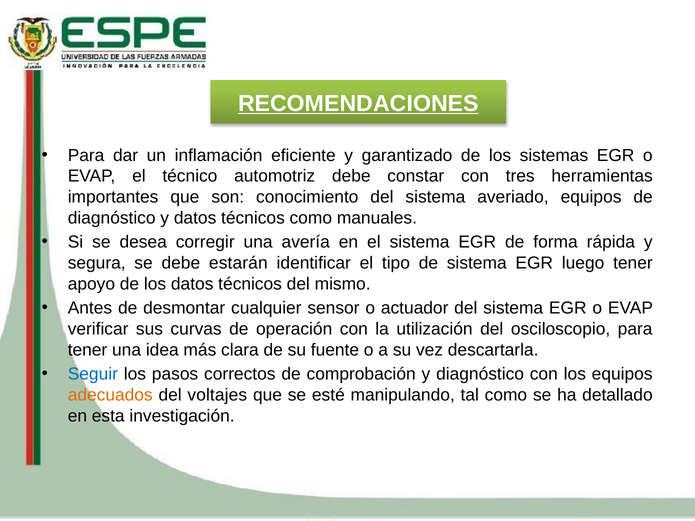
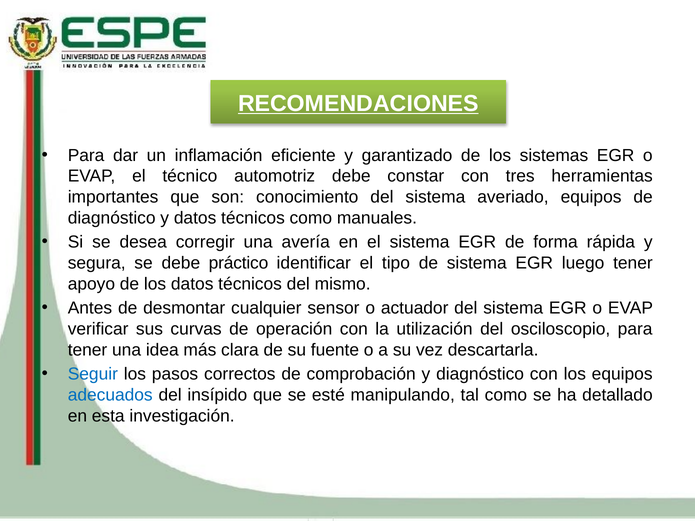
estarán: estarán -> práctico
adecuados colour: orange -> blue
voltajes: voltajes -> insípido
